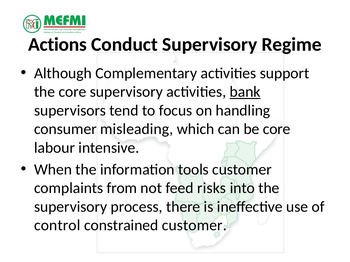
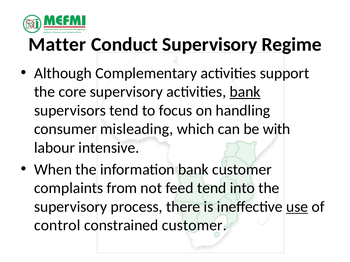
Actions: Actions -> Matter
be core: core -> with
information tools: tools -> bank
feed risks: risks -> tend
use underline: none -> present
